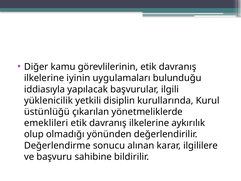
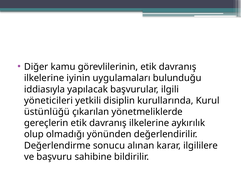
yüklenicilik: yüklenicilik -> yöneticileri
emeklileri: emeklileri -> gereçlerin
